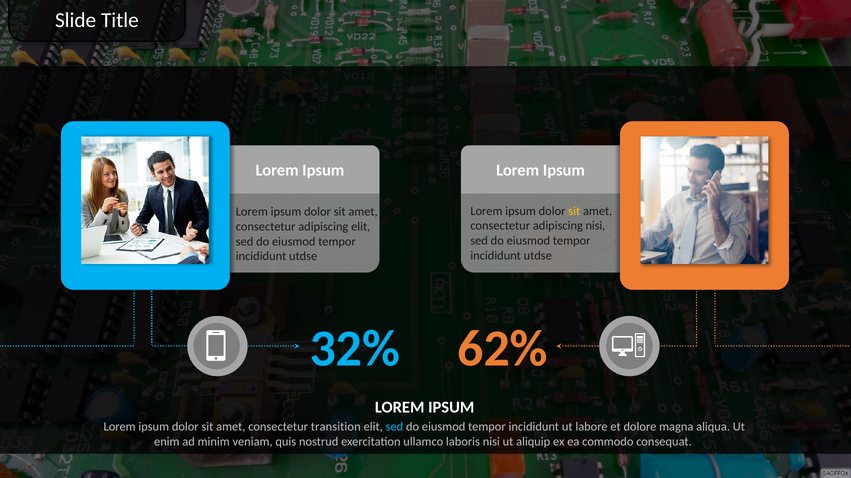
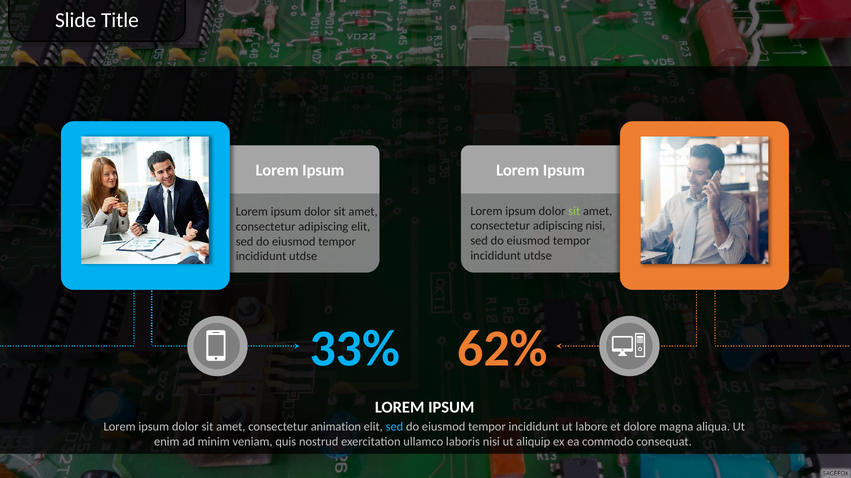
sit at (574, 211) colour: yellow -> light green
32%: 32% -> 33%
transition: transition -> animation
